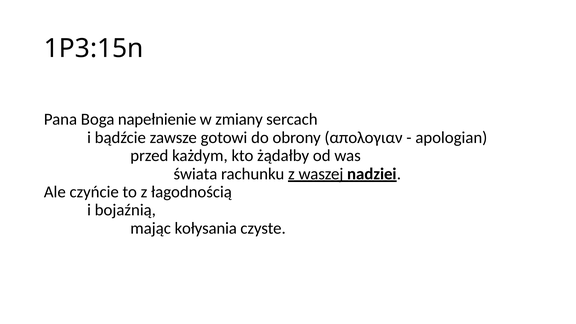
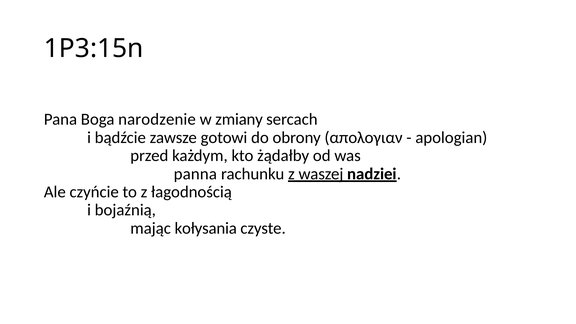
napełnienie: napełnienie -> narodzenie
świata: świata -> panna
